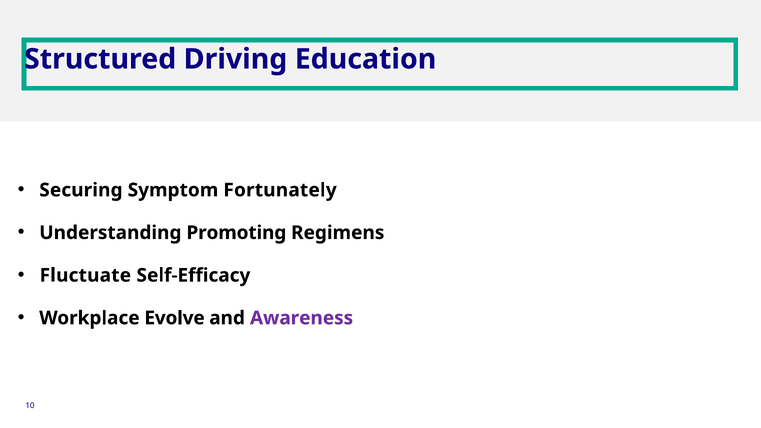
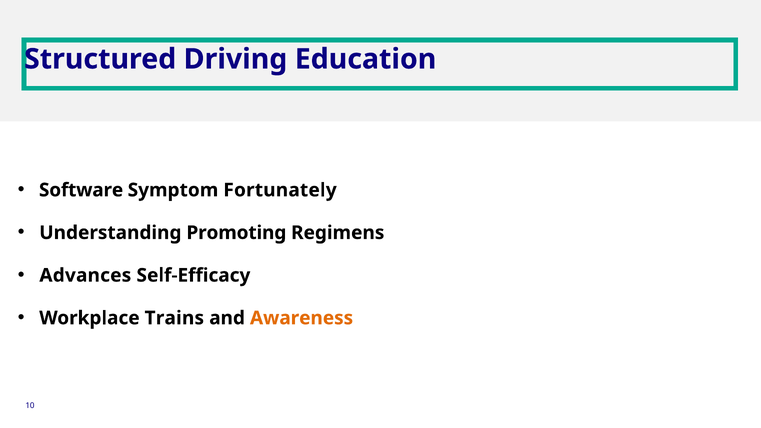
Securing: Securing -> Software
Fluctuate: Fluctuate -> Advances
Evolve: Evolve -> Trains
Awareness colour: purple -> orange
